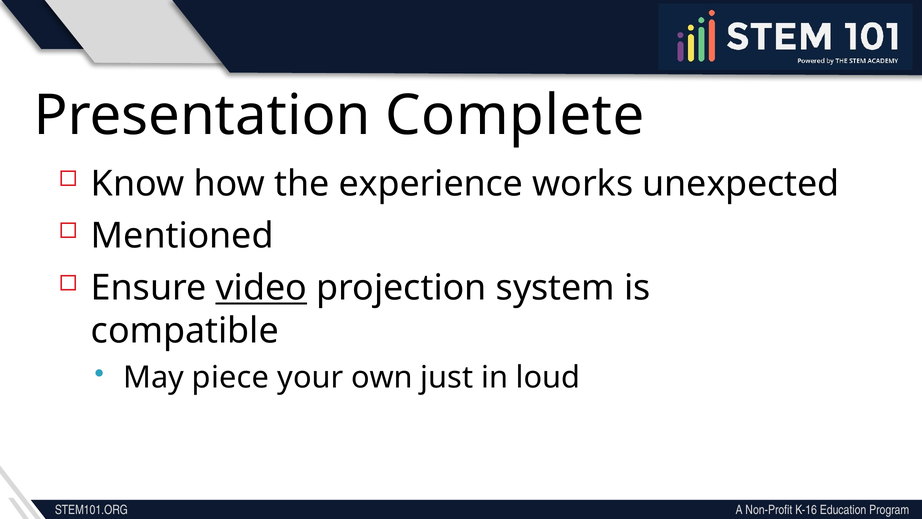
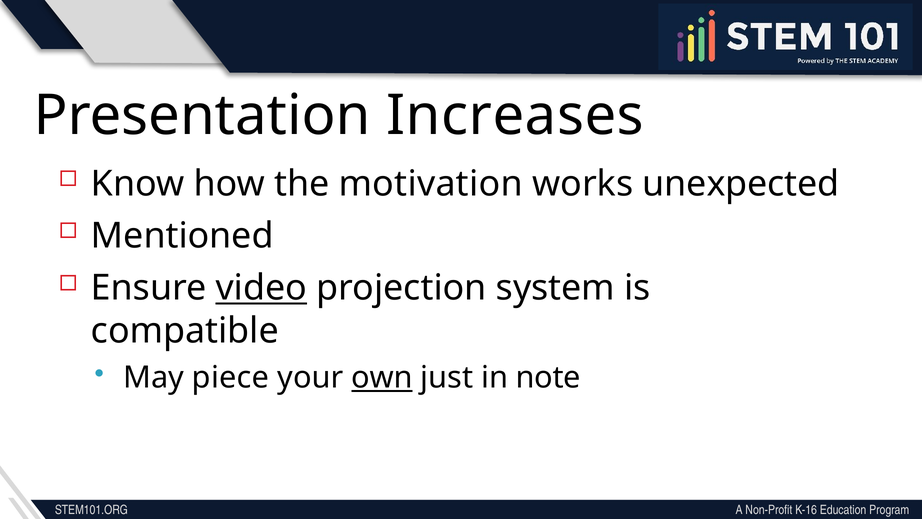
Complete: Complete -> Increases
experience: experience -> motivation
own underline: none -> present
loud: loud -> note
